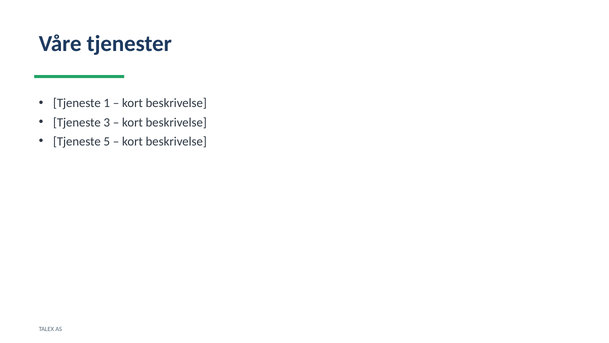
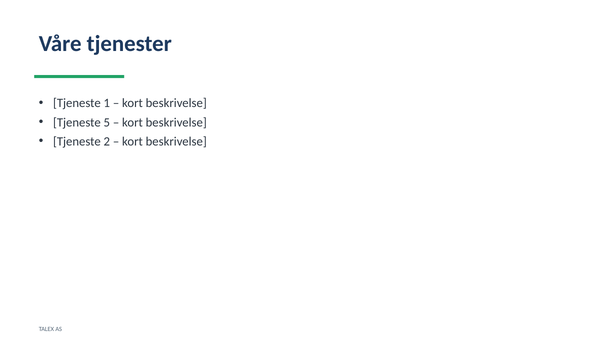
3: 3 -> 5
5: 5 -> 2
